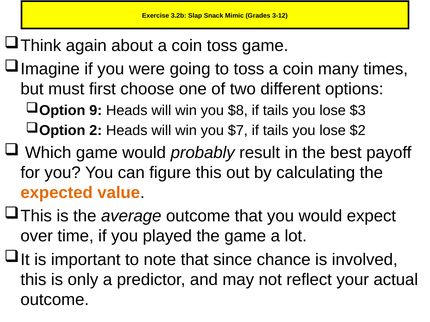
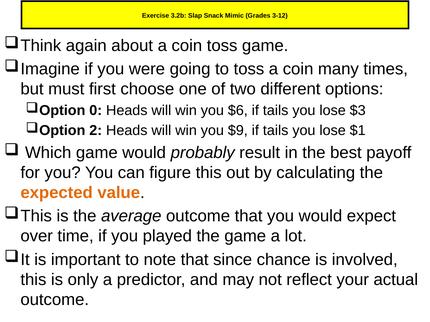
9: 9 -> 0
$8: $8 -> $6
$7: $7 -> $9
$2: $2 -> $1
